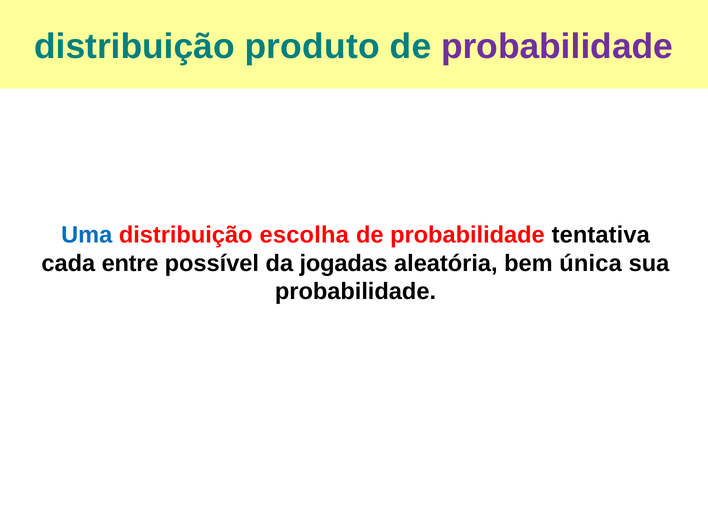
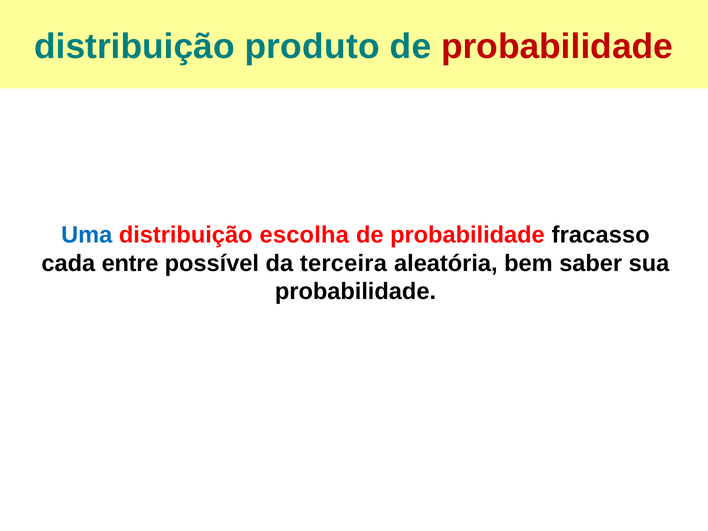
probabilidade at (557, 47) colour: purple -> red
tentativa: tentativa -> fracasso
jogadas: jogadas -> terceira
única: única -> saber
